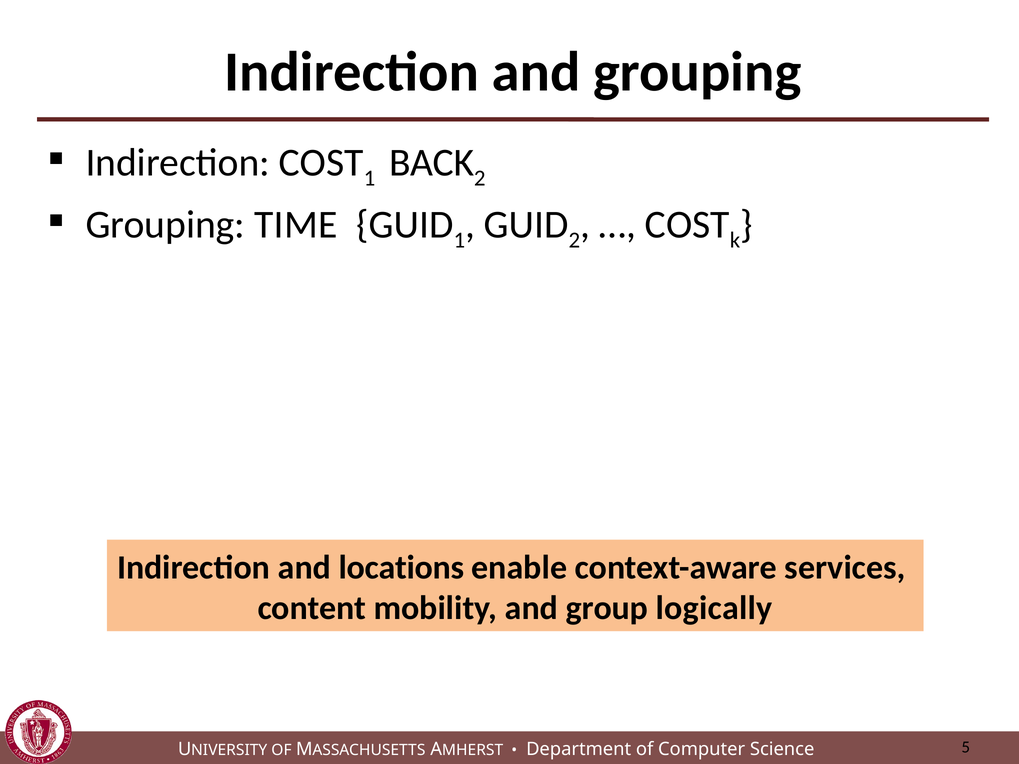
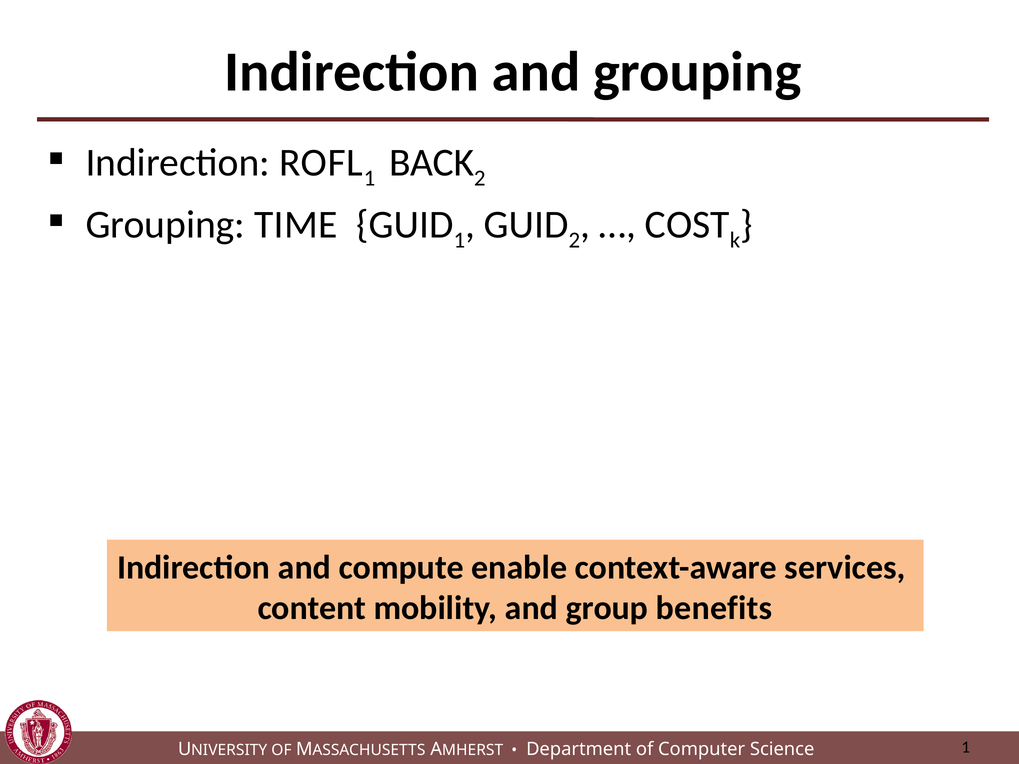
Indirection COST: COST -> ROFL
locations: locations -> compute
logically: logically -> benefits
5 at (966, 747): 5 -> 1
